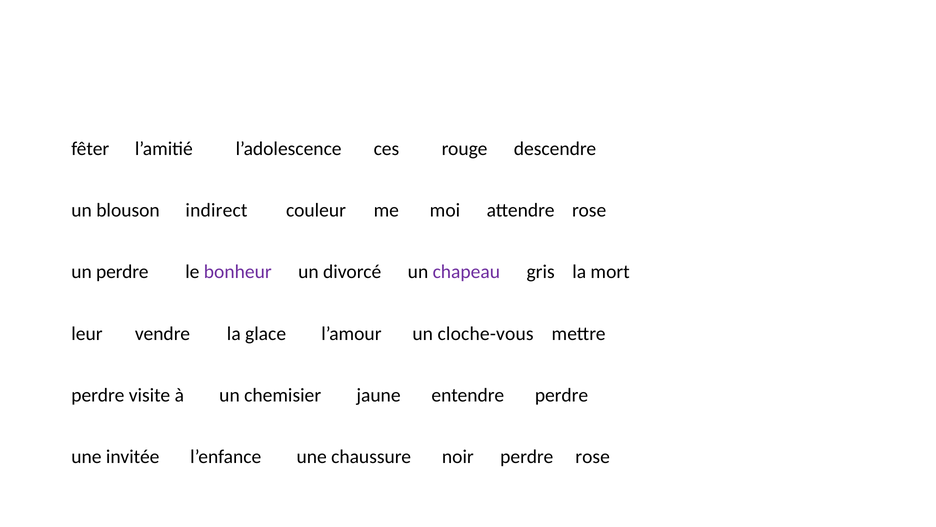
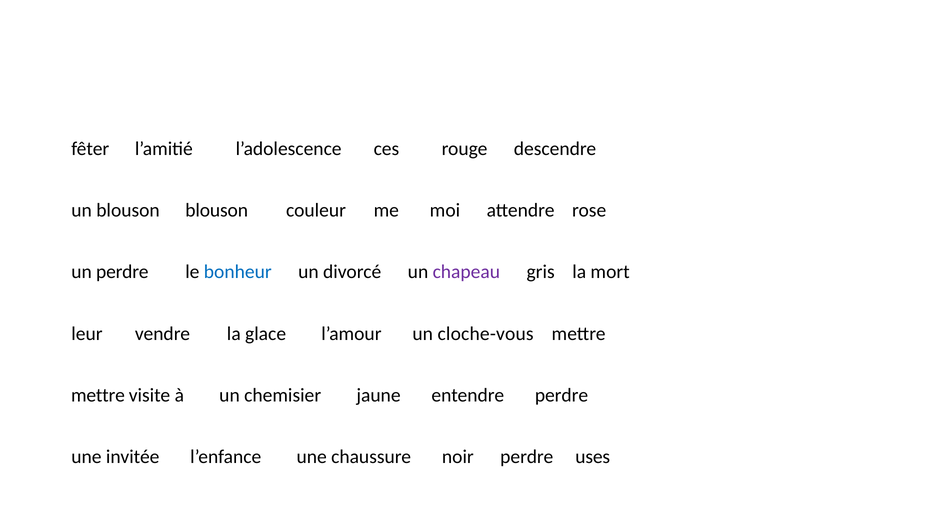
blouson indirect: indirect -> blouson
bonheur colour: purple -> blue
perdre at (98, 395): perdre -> mettre
perdre rose: rose -> uses
